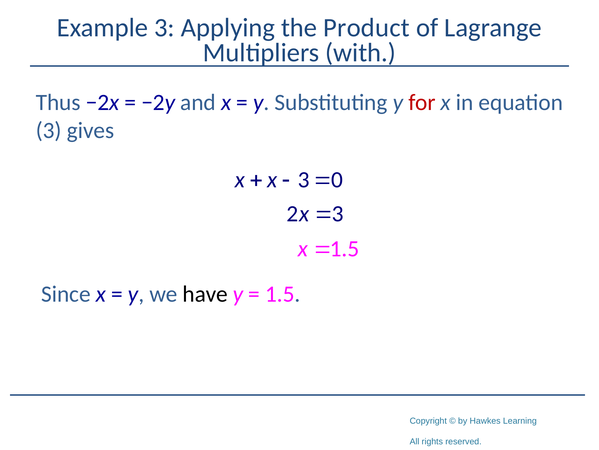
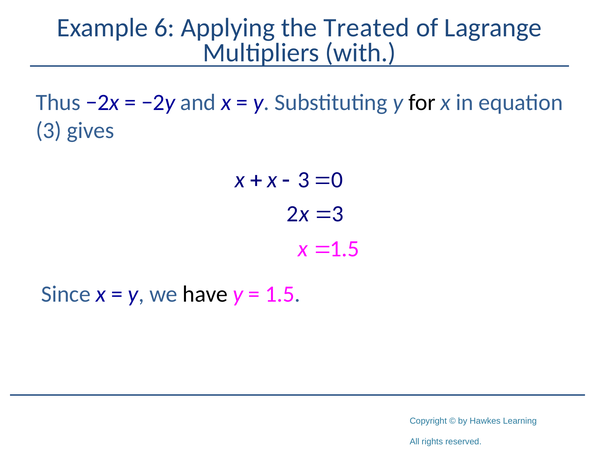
Example 3: 3 -> 6
Product: Product -> Treated
for colour: red -> black
